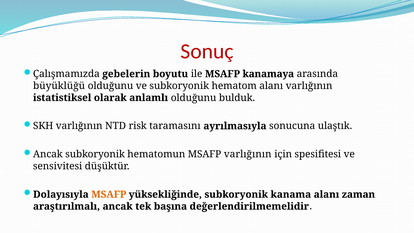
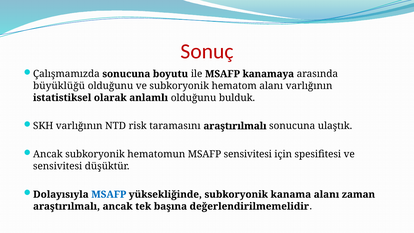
Çalışmamızda gebelerin: gebelerin -> sonucuna
taramasını ayrılmasıyla: ayrılmasıyla -> araştırılmalı
MSAFP varlığının: varlığının -> sensivitesi
MSAFP at (109, 194) colour: orange -> blue
